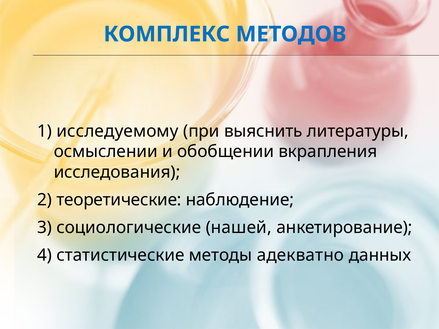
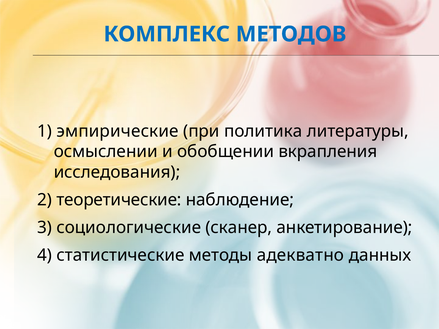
исследуемому: исследуемому -> эмпирические
выяснить: выяснить -> политика
нашей: нашей -> сканер
